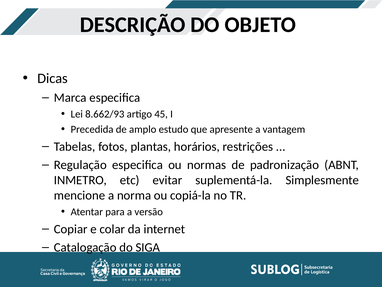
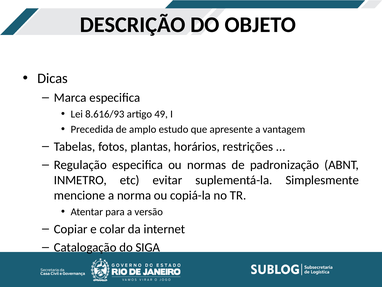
8.662/93: 8.662/93 -> 8.616/93
45: 45 -> 49
